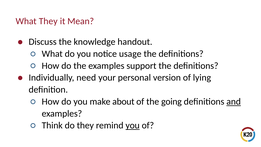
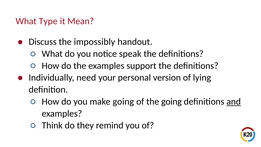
What They: They -> Type
knowledge: knowledge -> impossibly
usage: usage -> speak
make about: about -> going
you at (133, 125) underline: present -> none
